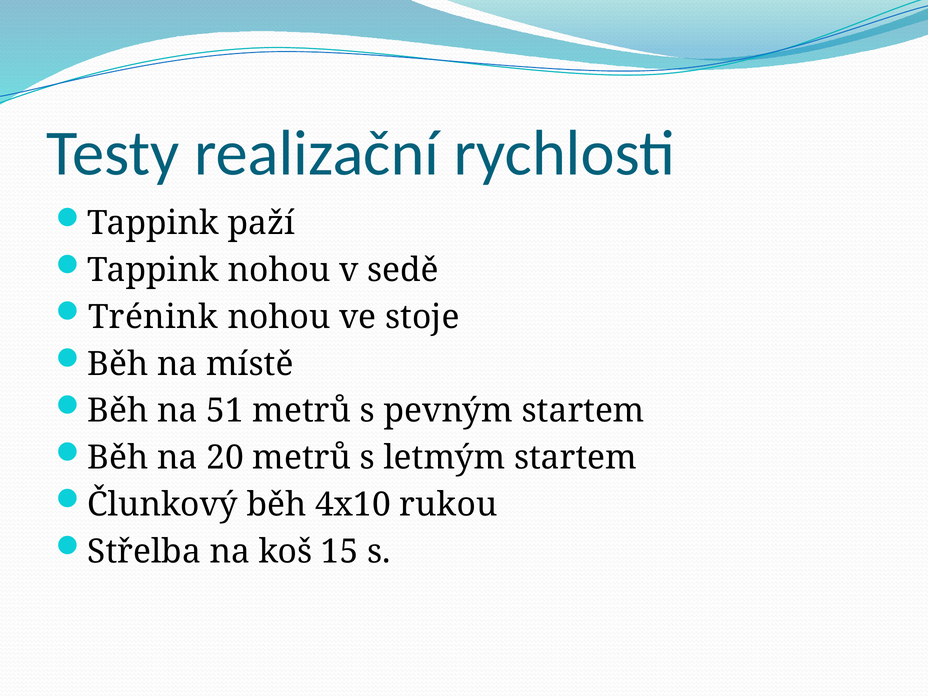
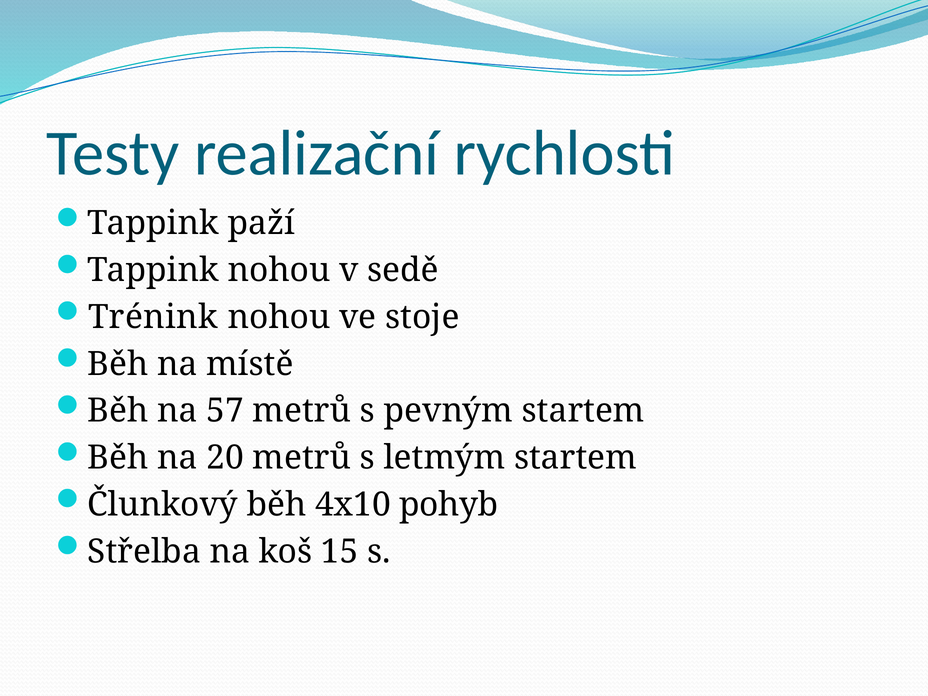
51: 51 -> 57
rukou: rukou -> pohyb
